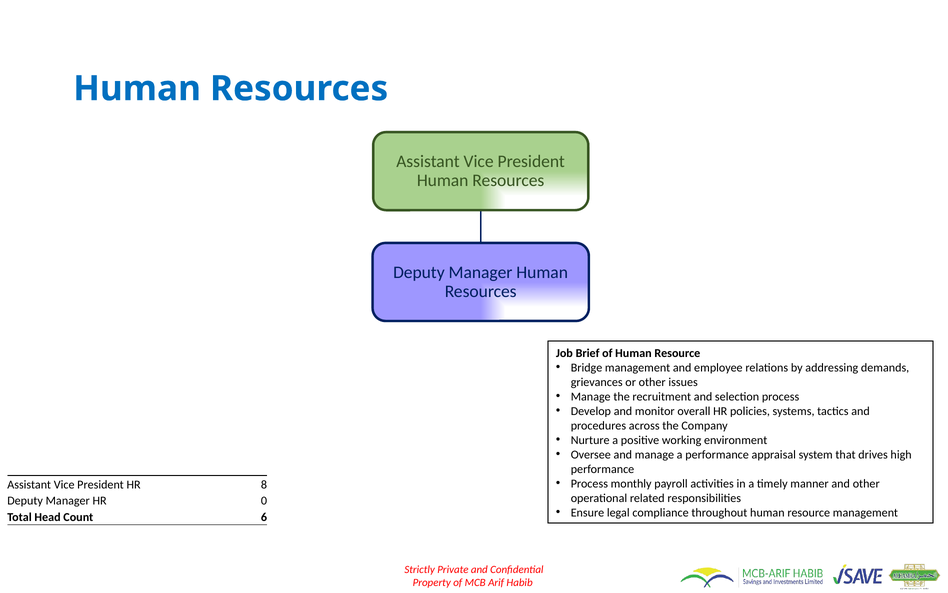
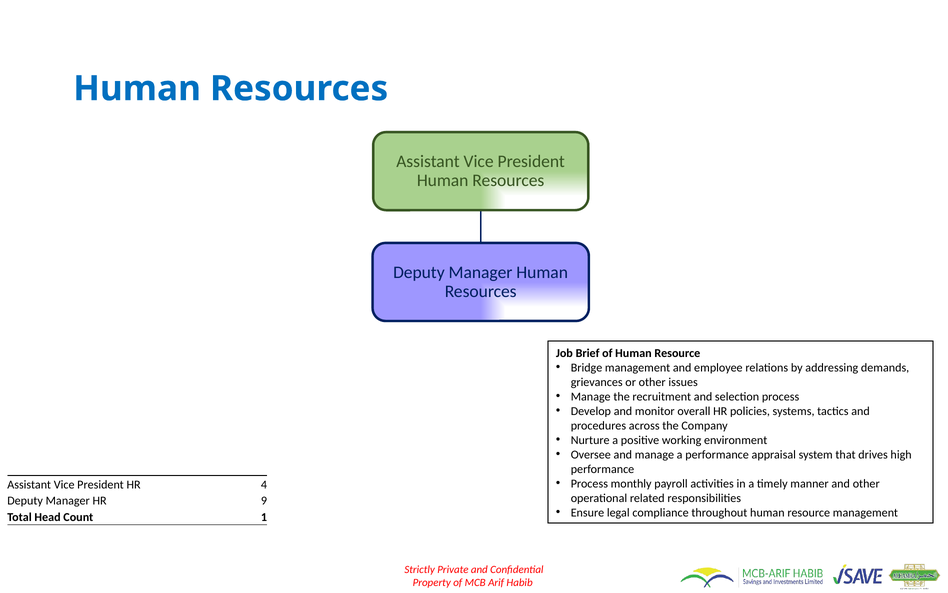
8: 8 -> 4
0: 0 -> 9
6: 6 -> 1
